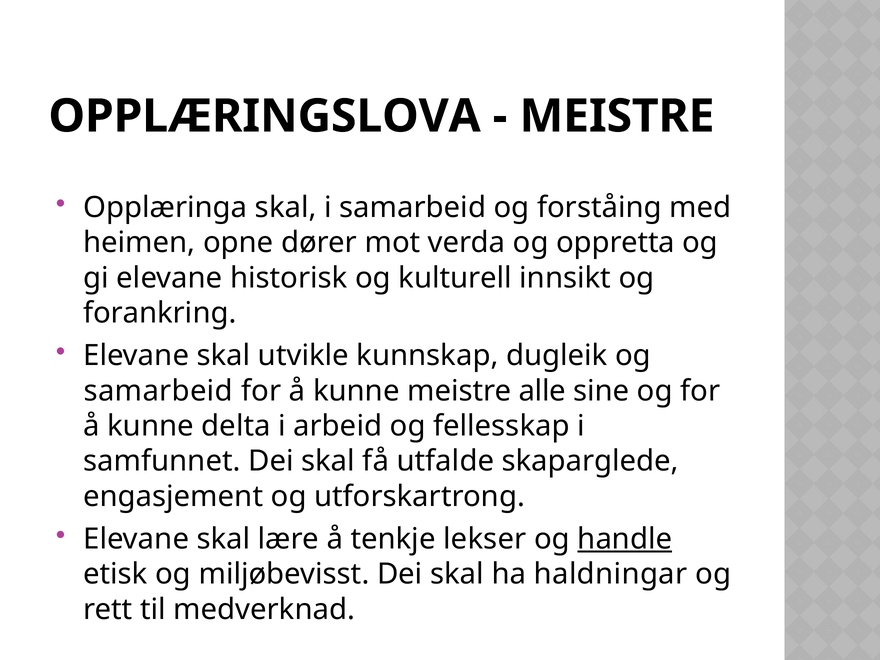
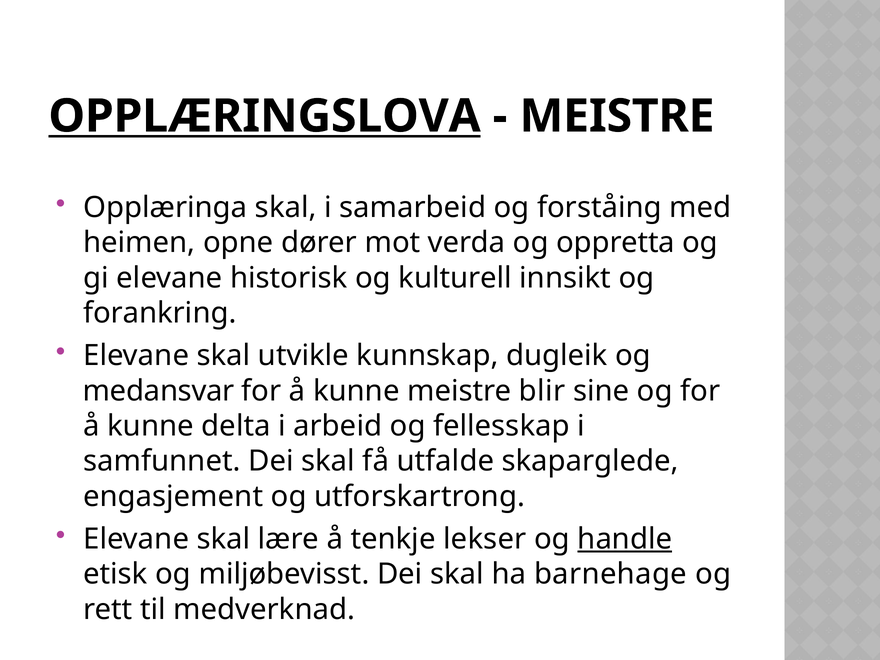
OPPLÆRINGSLOVA underline: none -> present
samarbeid at (158, 391): samarbeid -> medansvar
alle: alle -> blir
haldningar: haldningar -> barnehage
